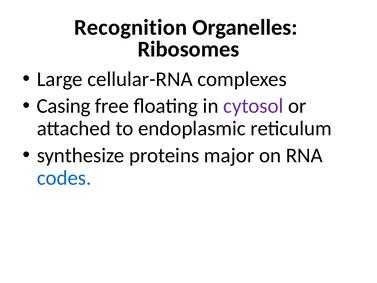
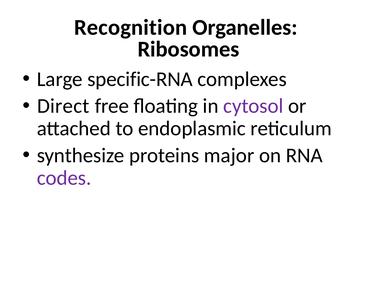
cellular-RNA: cellular-RNA -> specific-RNA
Casing: Casing -> Direct
codes colour: blue -> purple
